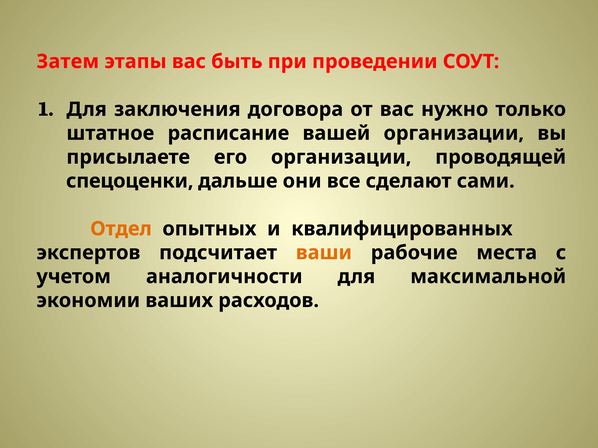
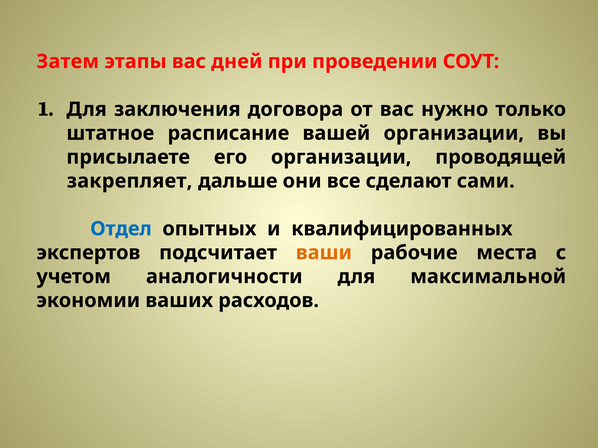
быть: быть -> дней
спецоценки: спецоценки -> закрепляет
Отдел colour: orange -> blue
